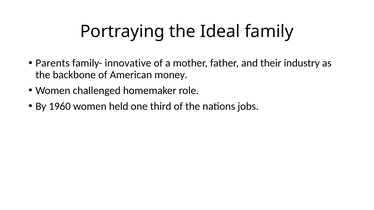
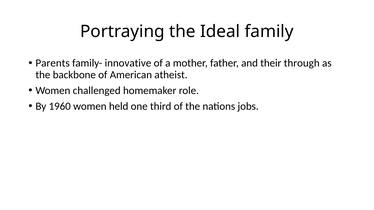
industry: industry -> through
money: money -> atheist
